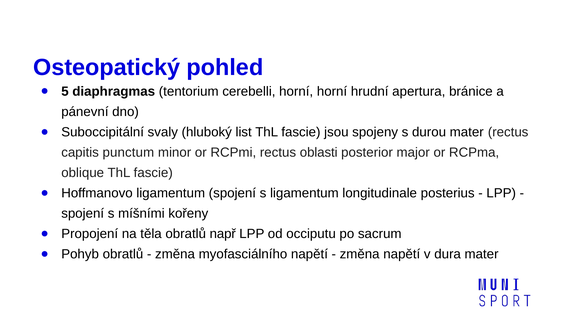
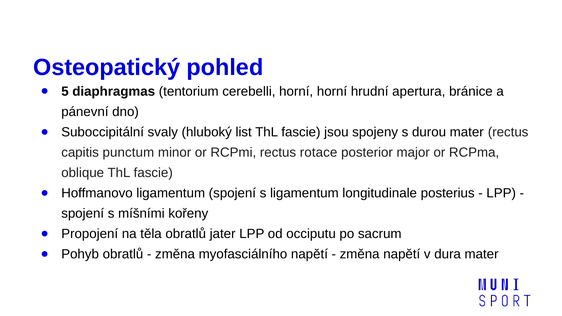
oblasti: oblasti -> rotace
např: např -> jater
